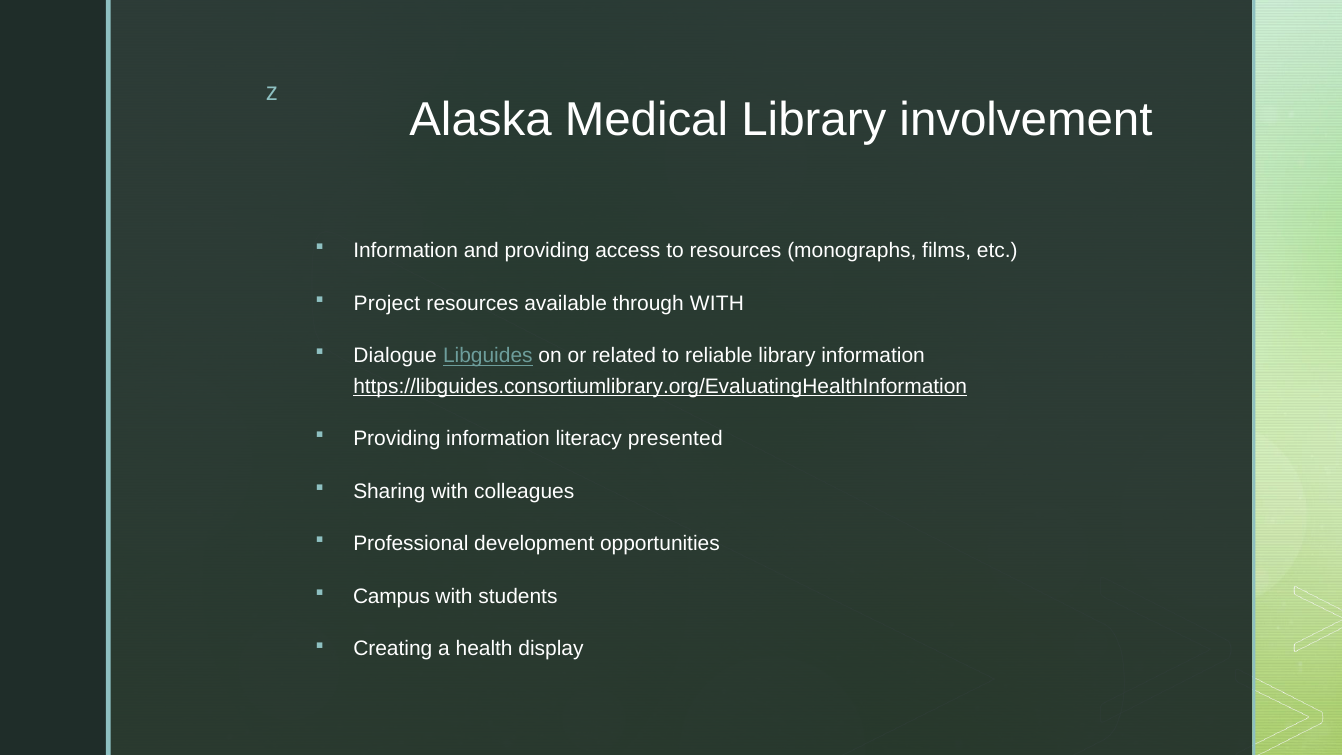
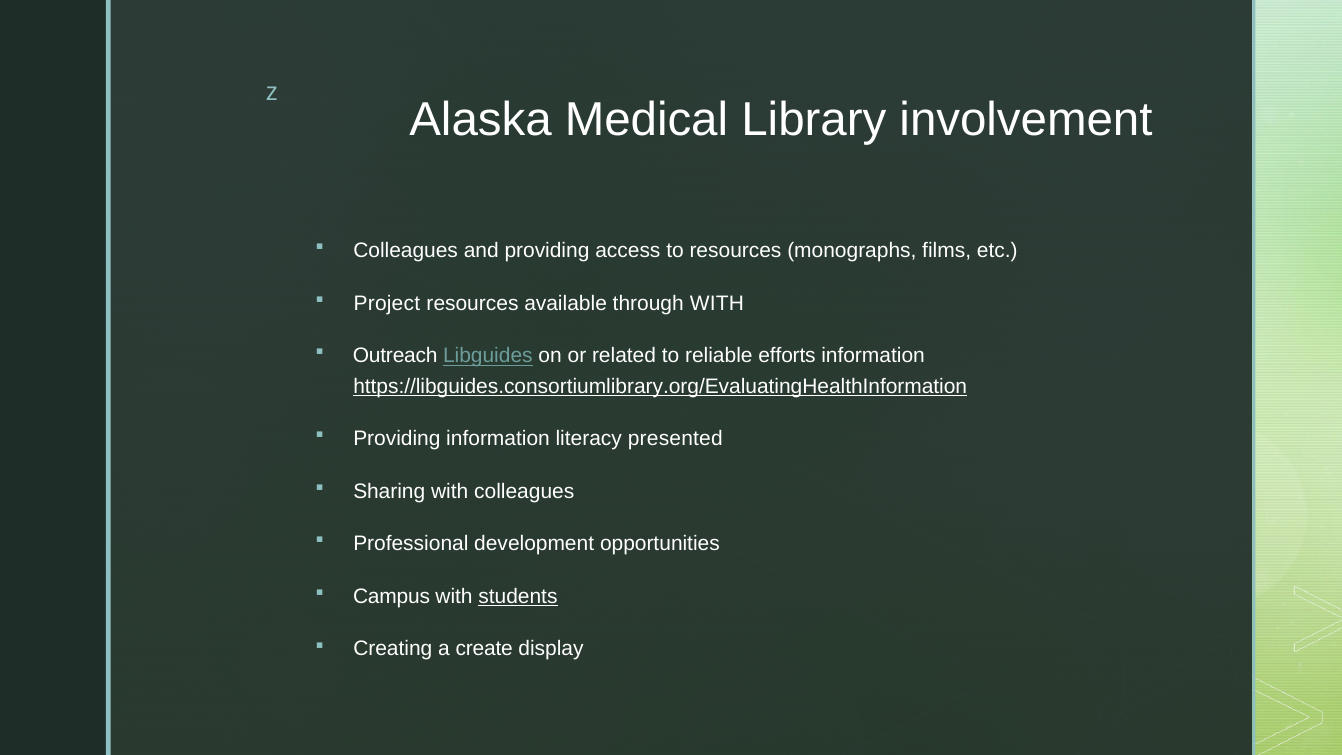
Information at (406, 251): Information -> Colleagues
Dialogue: Dialogue -> Outreach
reliable library: library -> efforts
students underline: none -> present
health: health -> create
